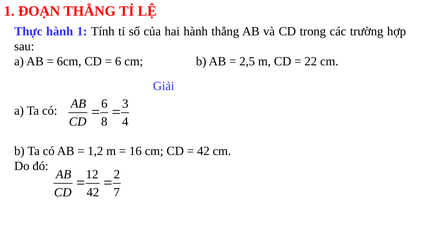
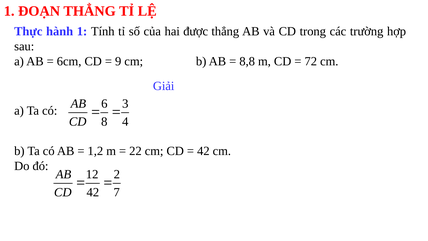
hai hành: hành -> được
6 at (118, 61): 6 -> 9
2,5: 2,5 -> 8,8
22: 22 -> 72
16: 16 -> 22
